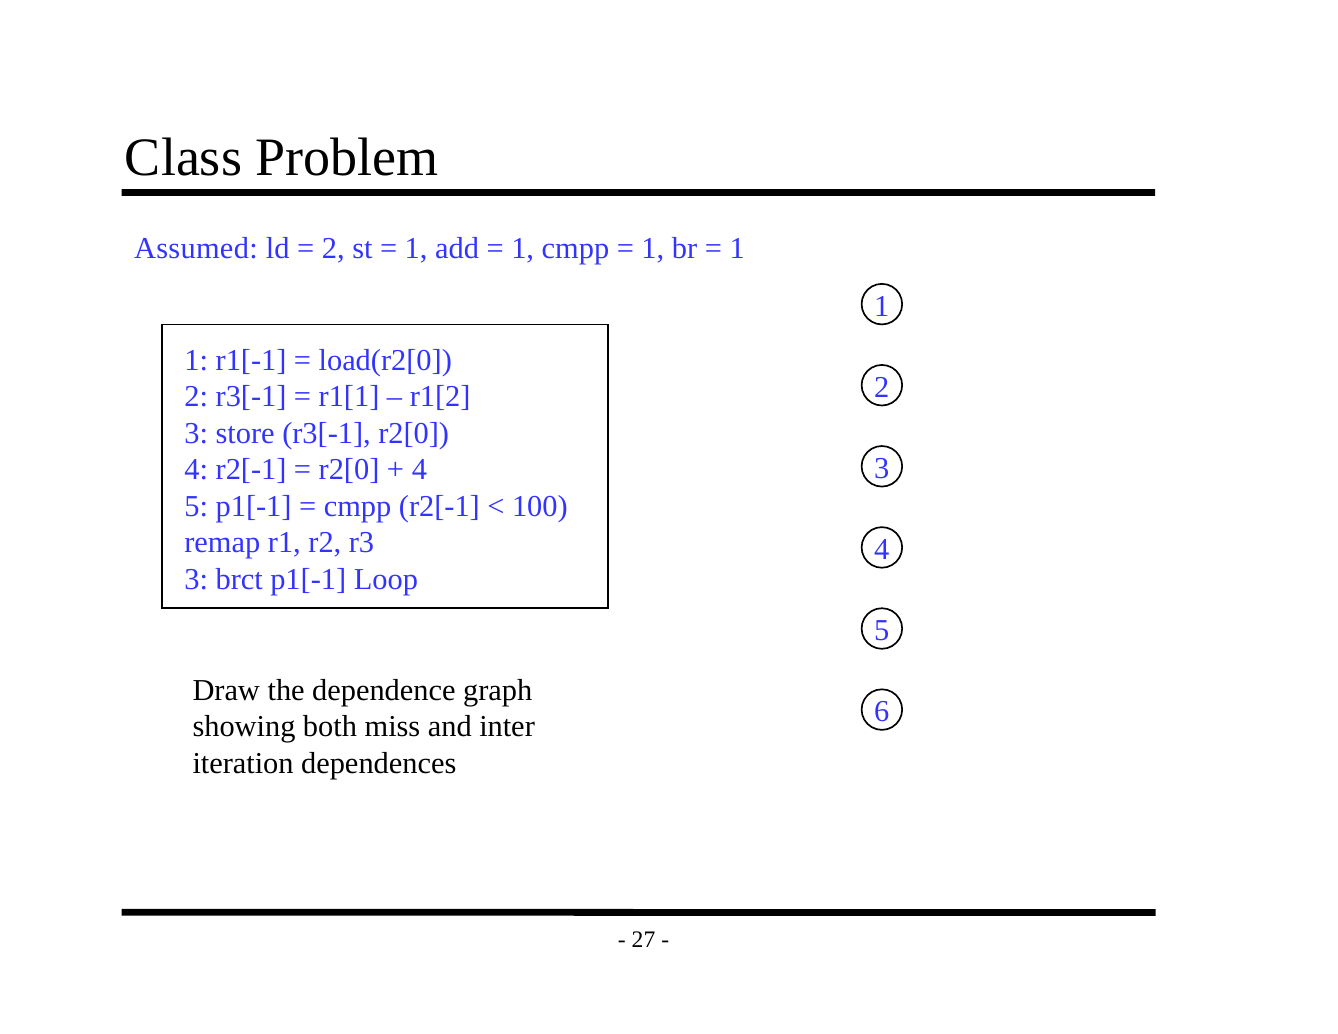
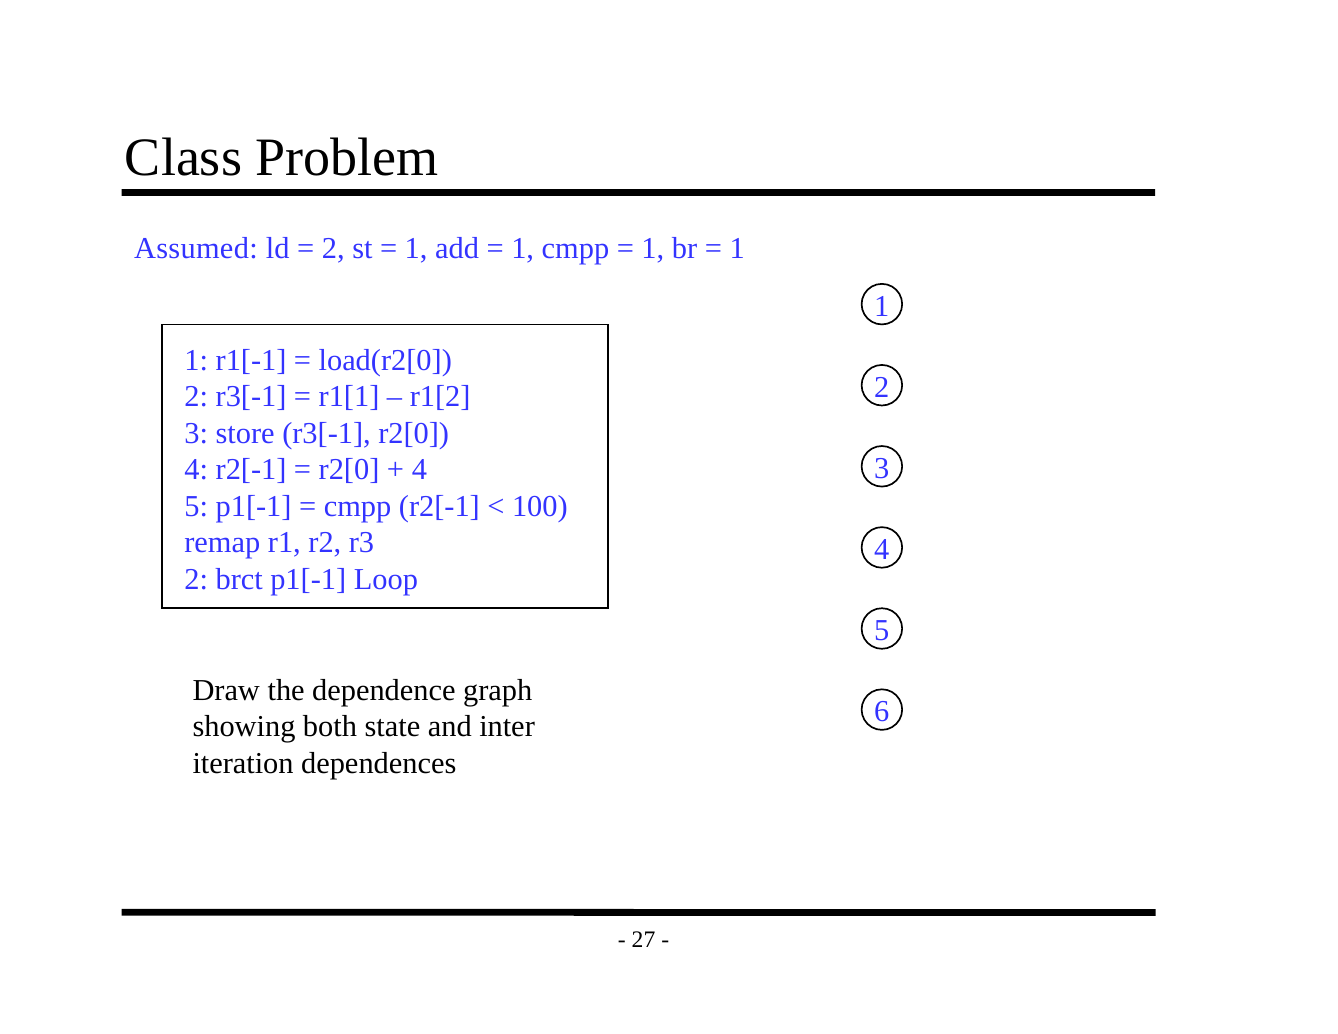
3 at (196, 579): 3 -> 2
miss: miss -> state
